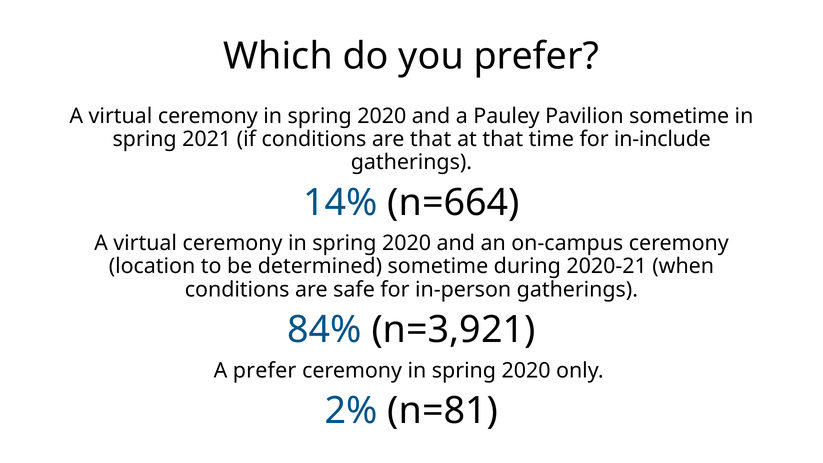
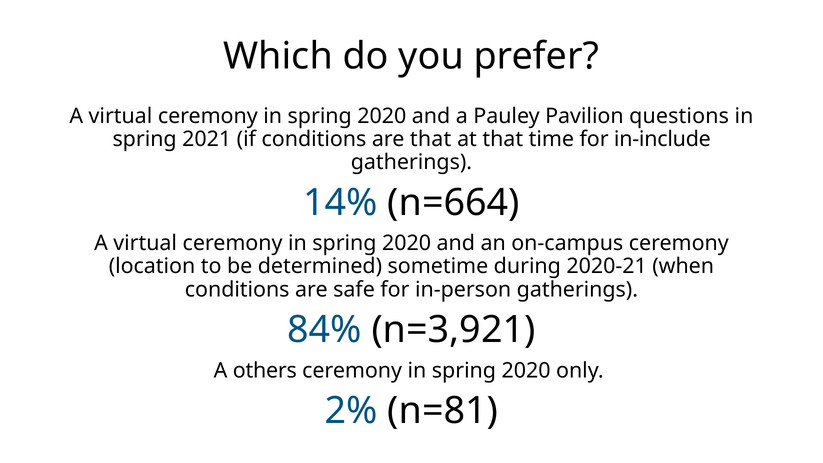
Pavilion sometime: sometime -> questions
A prefer: prefer -> others
